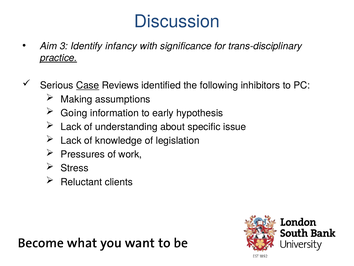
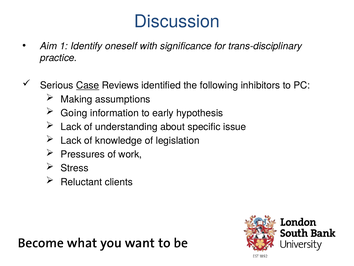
3: 3 -> 1
infancy: infancy -> oneself
practice underline: present -> none
